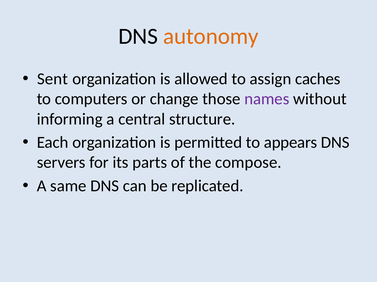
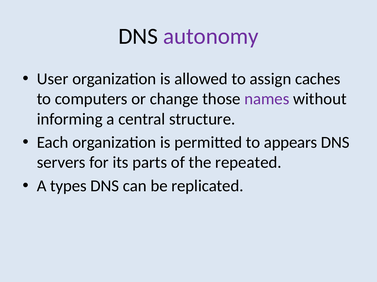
autonomy colour: orange -> purple
Sent: Sent -> User
compose: compose -> repeated
same: same -> types
